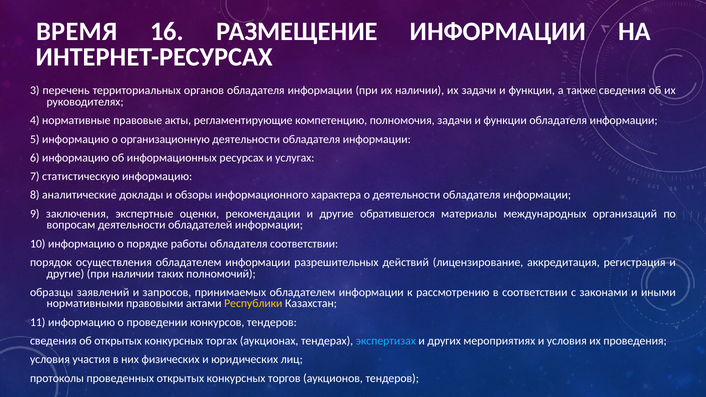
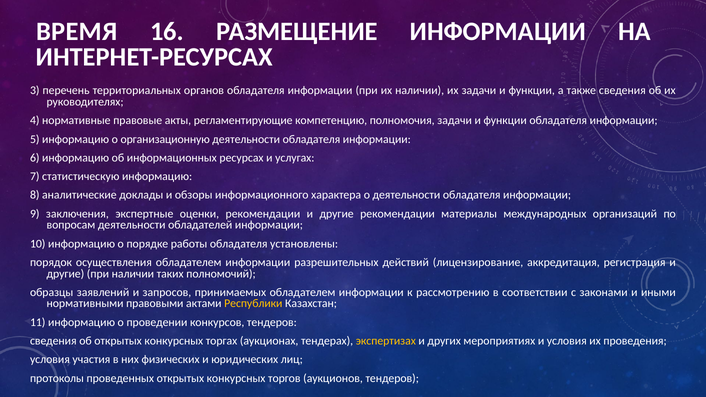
другие обратившегося: обратившегося -> рекомендации
обладателя соответствии: соответствии -> установлены
экспертизах colour: light blue -> yellow
